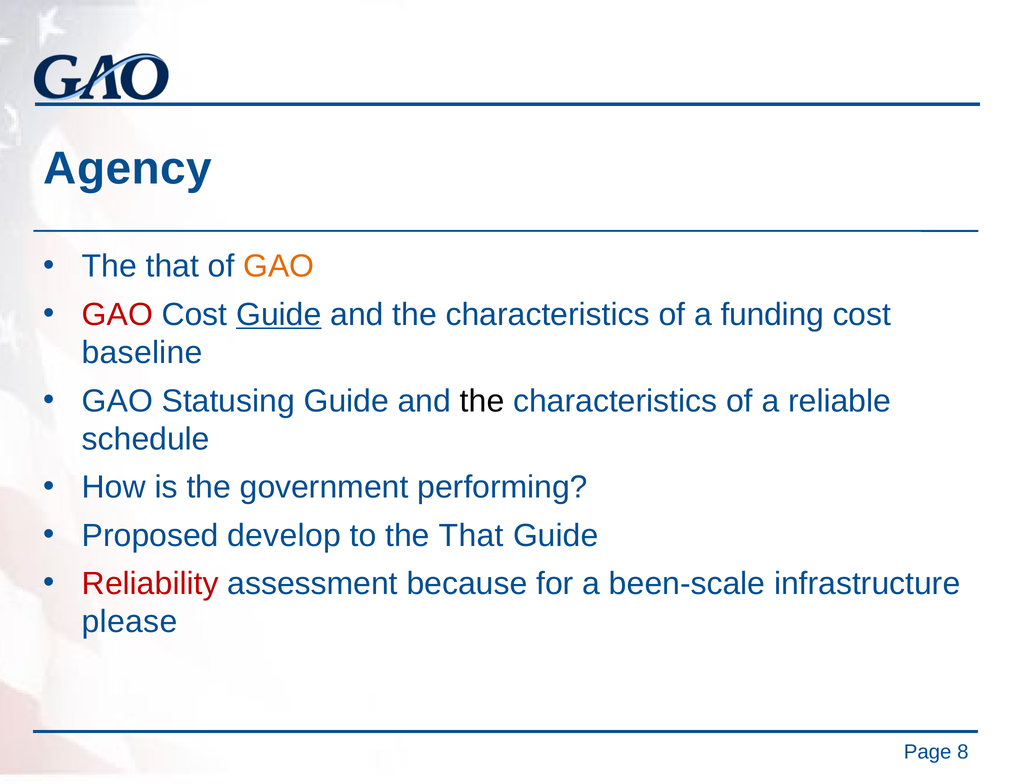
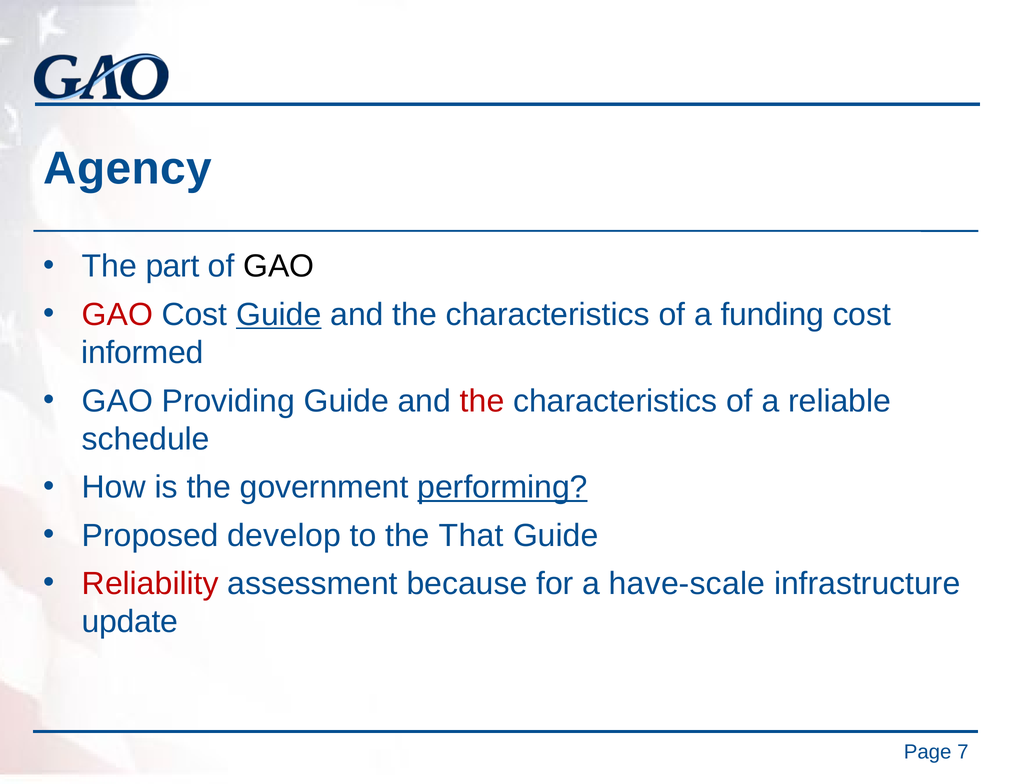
that at (172, 266): that -> part
GAO at (279, 266) colour: orange -> black
baseline: baseline -> informed
Statusing: Statusing -> Providing
the at (482, 401) colour: black -> red
performing underline: none -> present
been-scale: been-scale -> have-scale
please: please -> update
8: 8 -> 7
